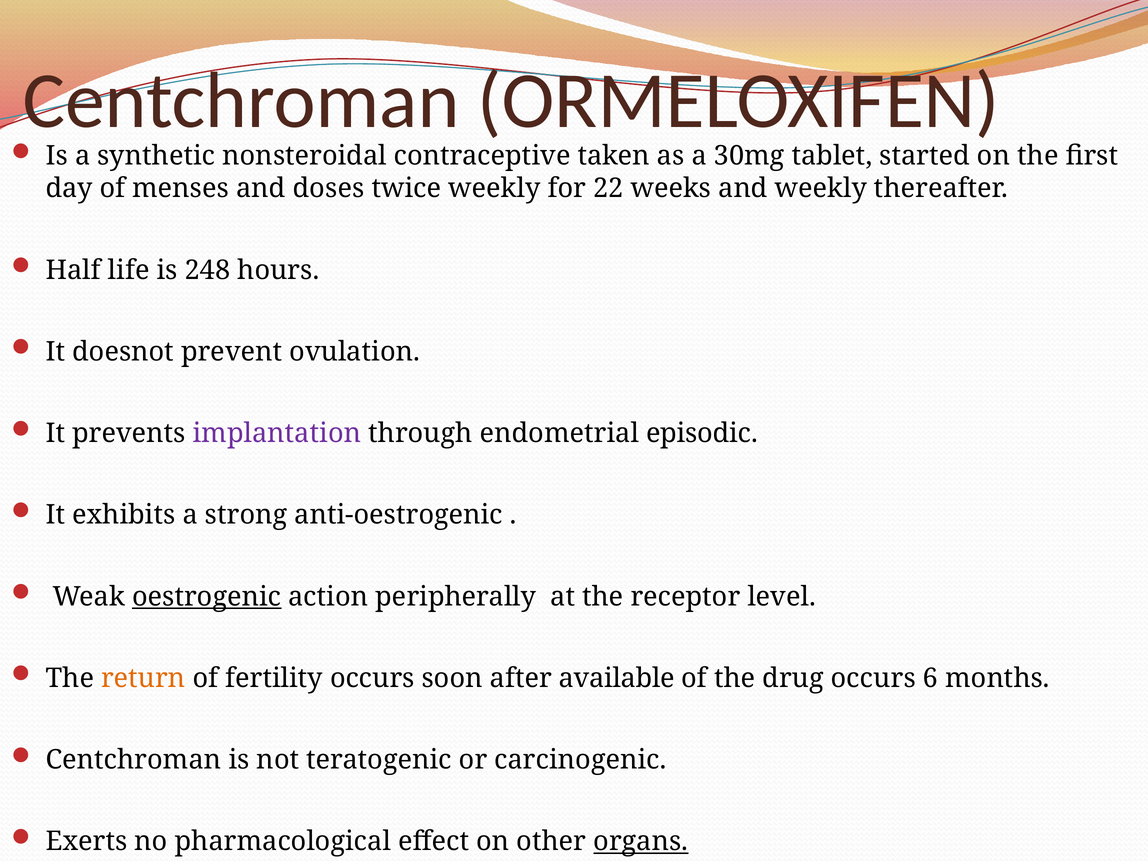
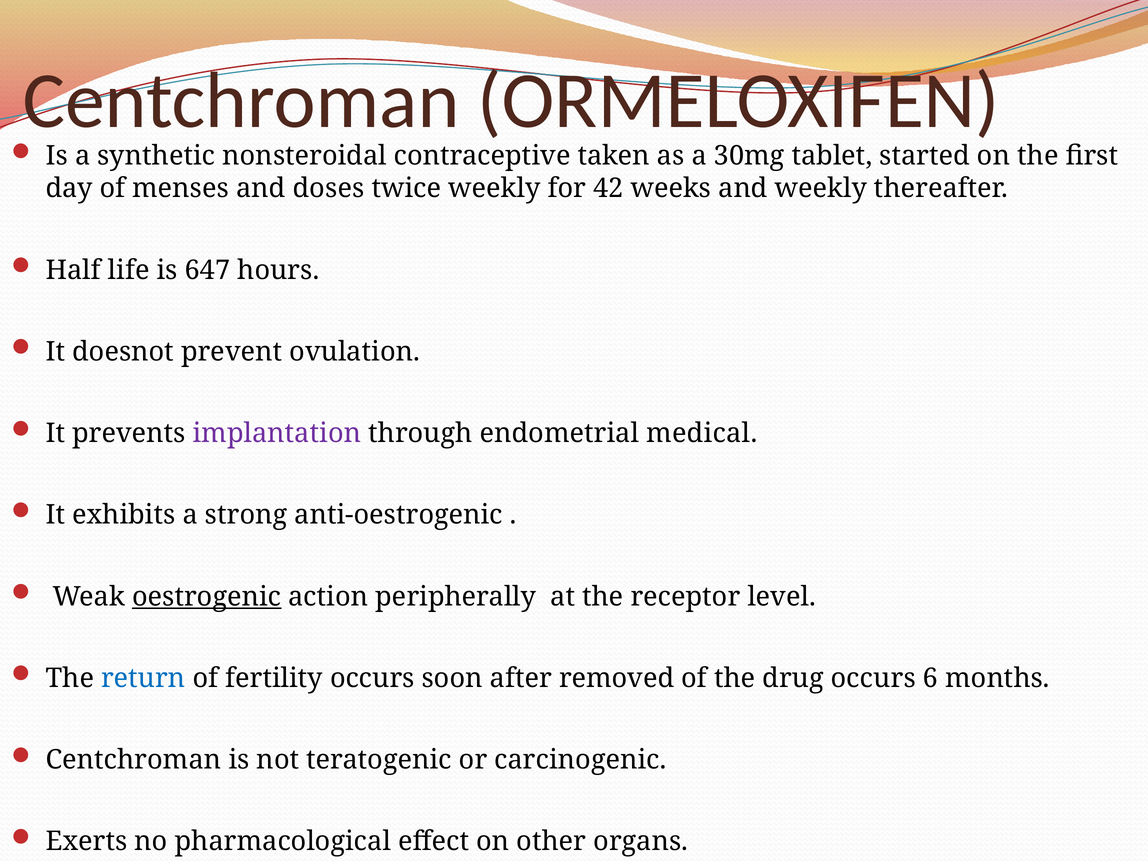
22: 22 -> 42
248: 248 -> 647
episodic: episodic -> medical
return colour: orange -> blue
available: available -> removed
organs underline: present -> none
